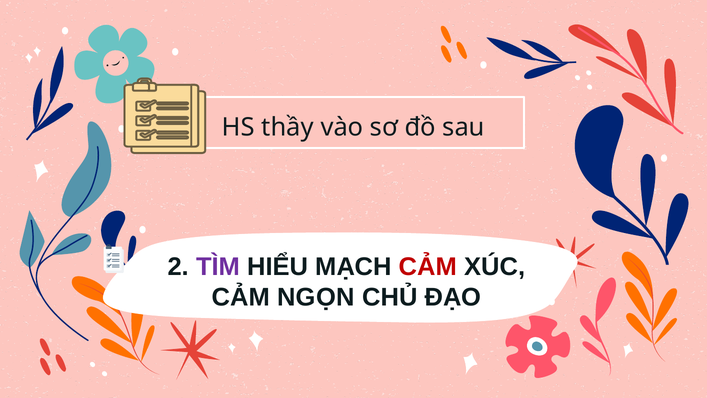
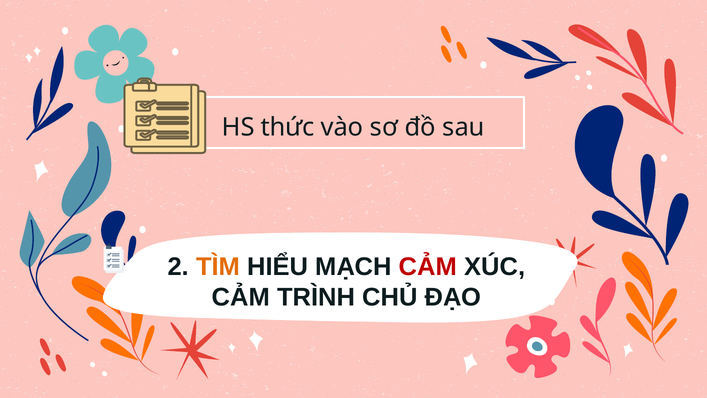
thầy: thầy -> thức
TÌM colour: purple -> orange
NGỌN: NGỌN -> TRÌNH
